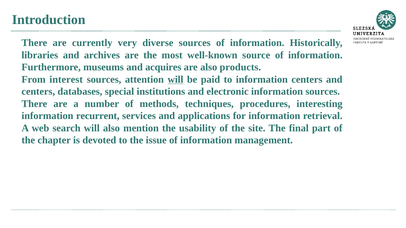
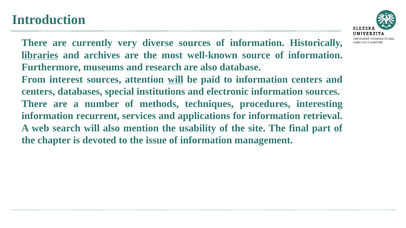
libraries underline: none -> present
acquires: acquires -> research
products: products -> database
